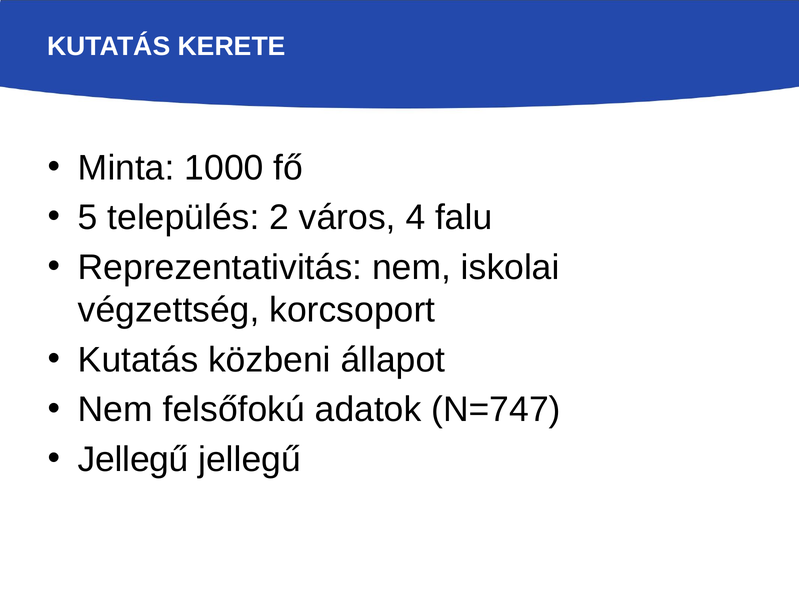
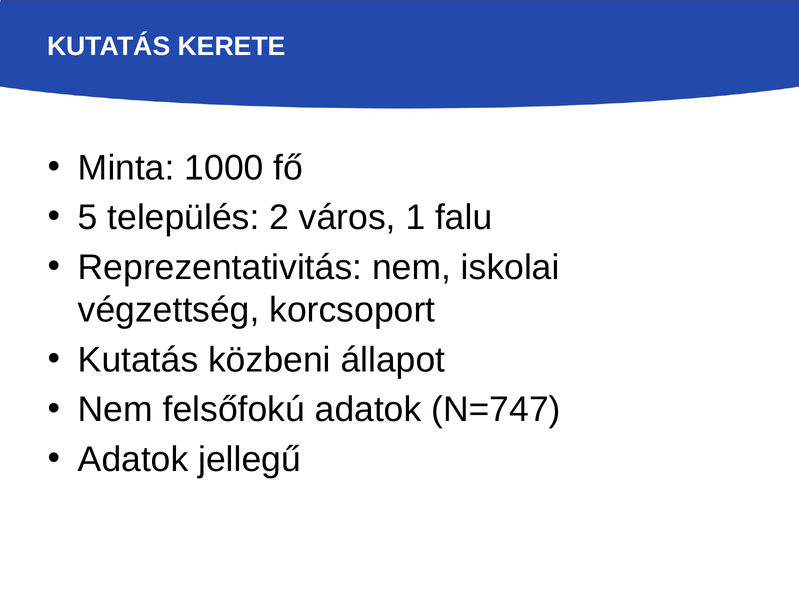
4: 4 -> 1
Jellegű at (133, 459): Jellegű -> Adatok
